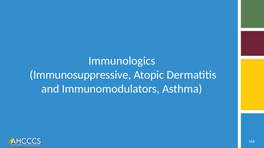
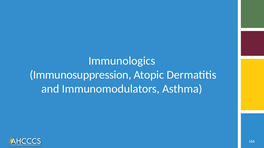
Immunosuppressive: Immunosuppressive -> Immunosuppression
